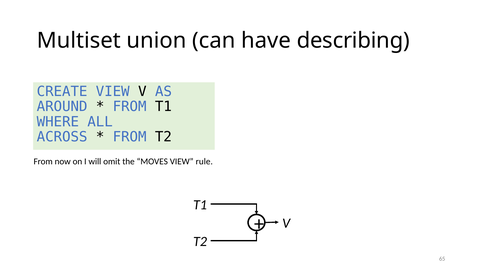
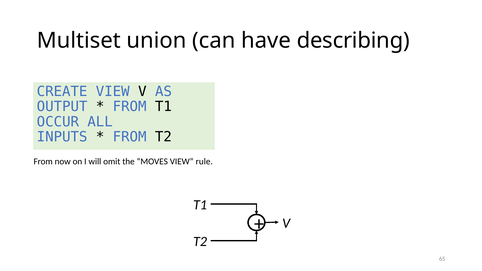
AROUND: AROUND -> OUTPUT
WHERE: WHERE -> OCCUR
ACROSS: ACROSS -> INPUTS
